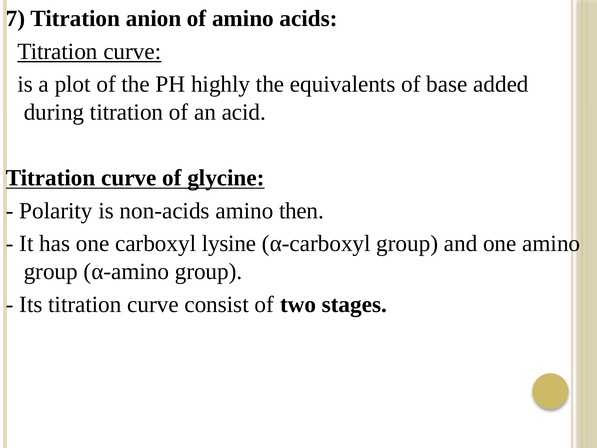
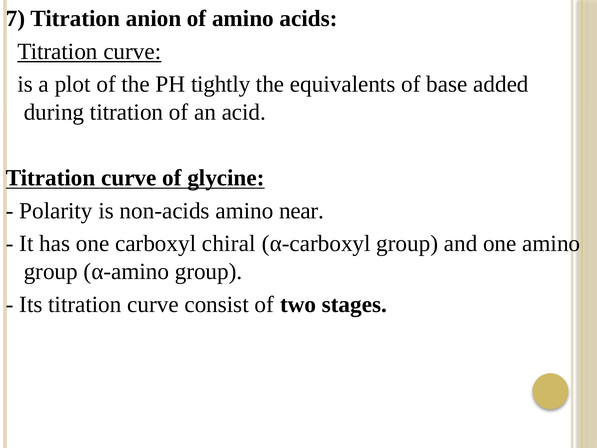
highly: highly -> tightly
then: then -> near
lysine: lysine -> chiral
